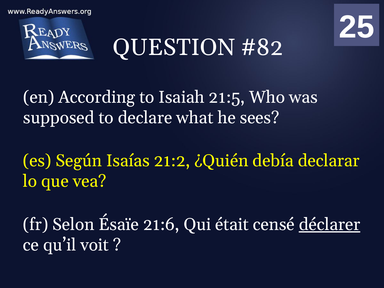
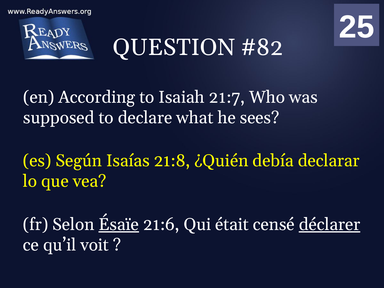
21:5: 21:5 -> 21:7
21:2: 21:2 -> 21:8
Ésaïe underline: none -> present
